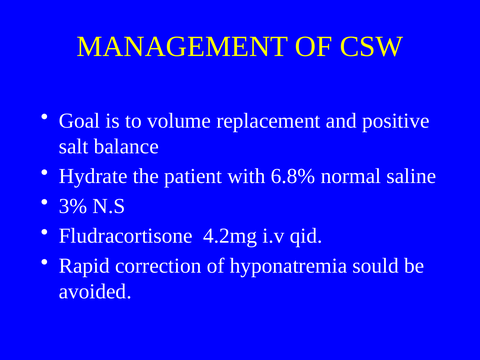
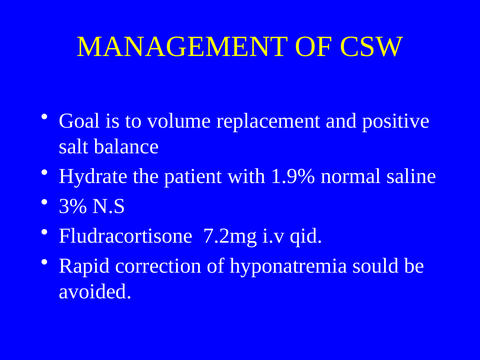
6.8%: 6.8% -> 1.9%
4.2mg: 4.2mg -> 7.2mg
